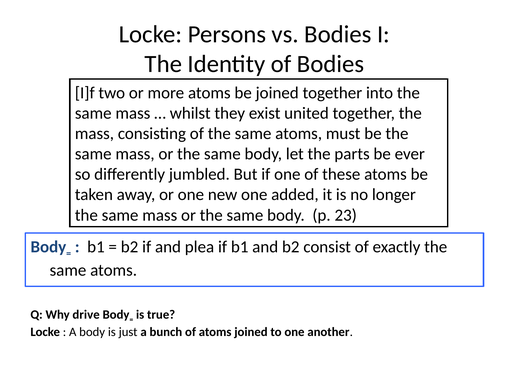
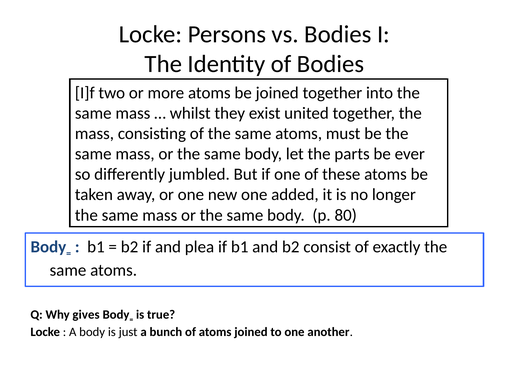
23: 23 -> 80
drive: drive -> gives
